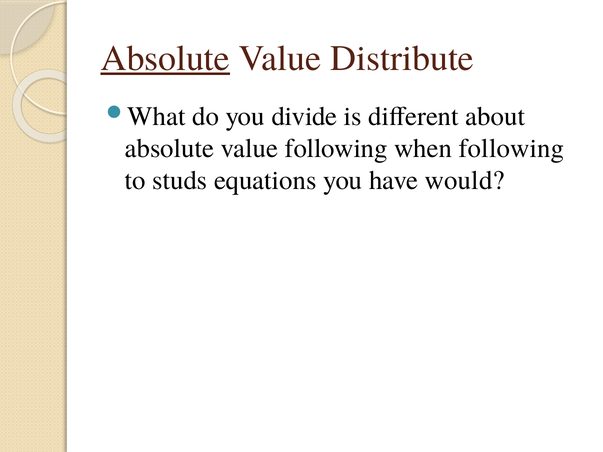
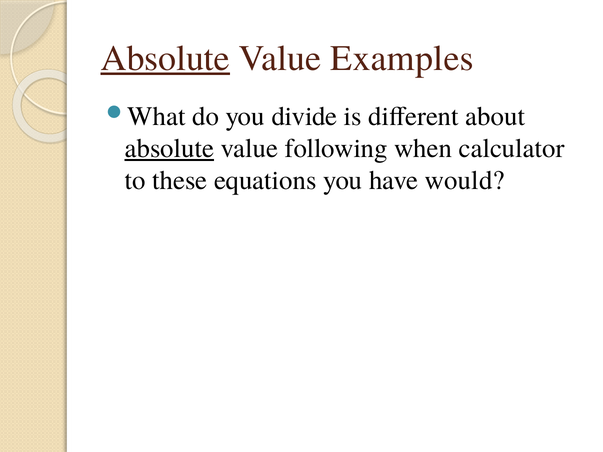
Distribute: Distribute -> Examples
absolute at (169, 149) underline: none -> present
when following: following -> calculator
studs: studs -> these
